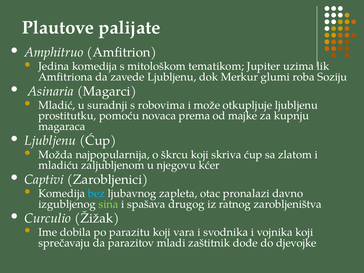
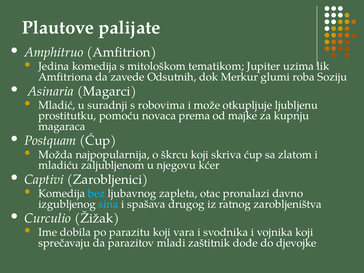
zavede Ljubljenu: Ljubljenu -> Odsutnih
Ljubljenu at (50, 141): Ljubljenu -> Postquam
sina colour: light green -> light blue
